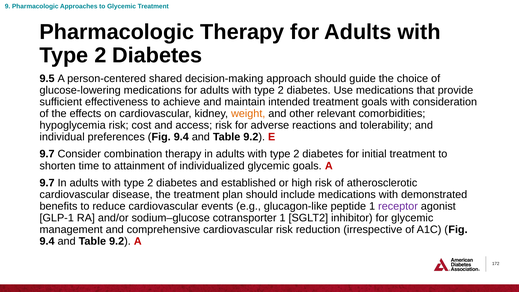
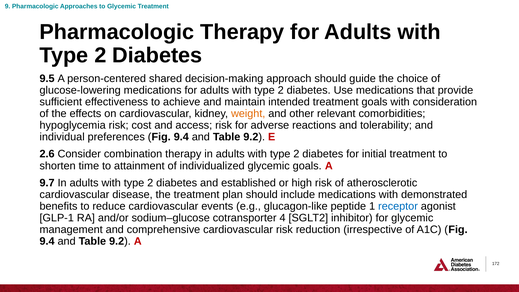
9.7 at (47, 154): 9.7 -> 2.6
receptor colour: purple -> blue
cotransporter 1: 1 -> 4
